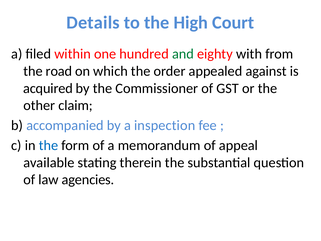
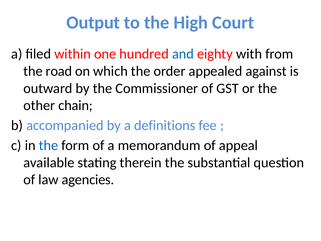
Details: Details -> Output
and colour: green -> blue
acquired: acquired -> outward
claim: claim -> chain
inspection: inspection -> definitions
